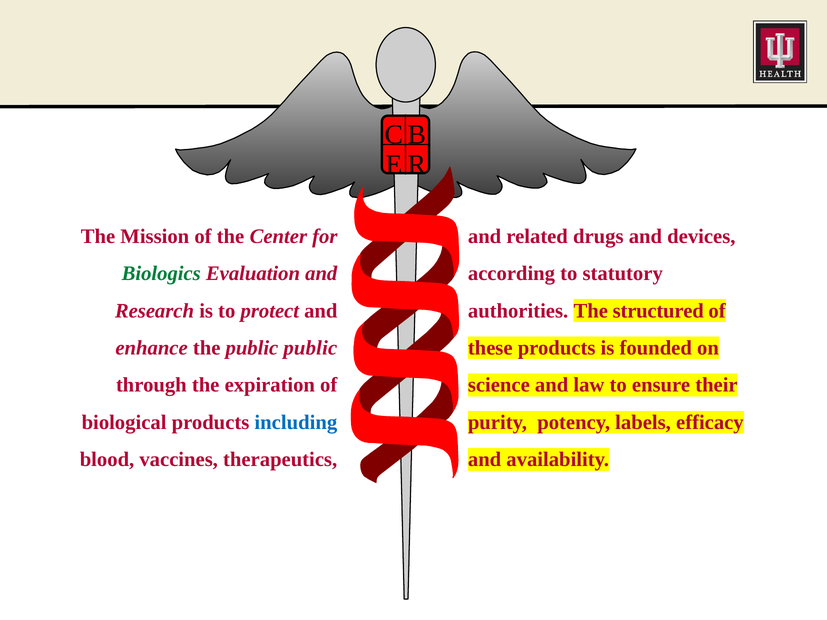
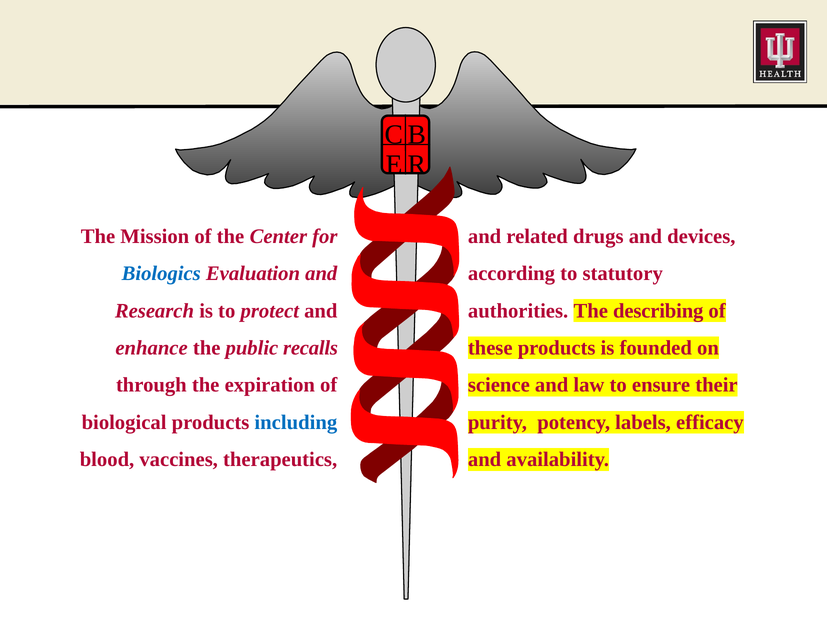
Biologics colour: green -> blue
structured: structured -> describing
public public: public -> recalls
